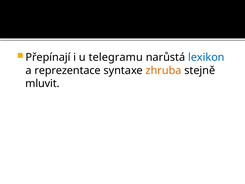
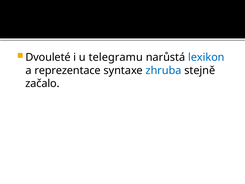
Přepínají: Přepínají -> Dvouleté
zhruba colour: orange -> blue
mluvit: mluvit -> začalo
